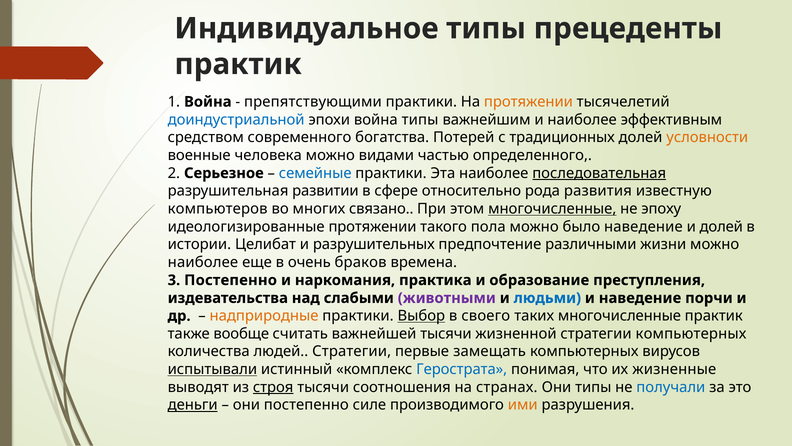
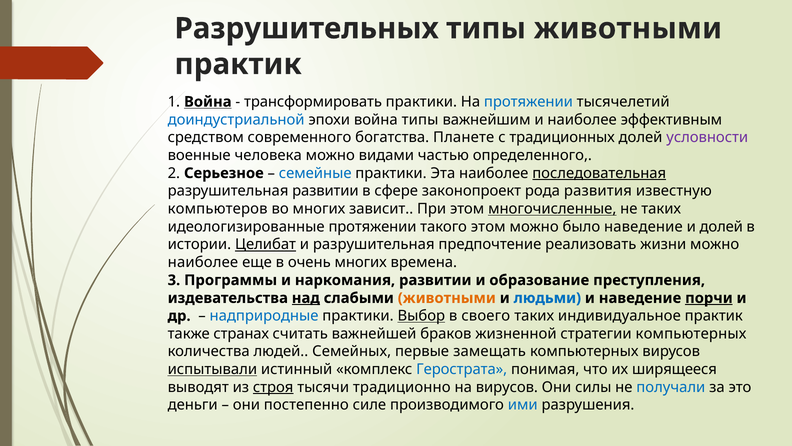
Индивидуальное: Индивидуальное -> Разрушительных
типы прецеденты: прецеденты -> животными
Война at (208, 102) underline: none -> present
препятствующими: препятствующими -> трансформировать
протяжении at (528, 102) colour: orange -> blue
Потерей: Потерей -> Планете
условности colour: orange -> purple
относительно: относительно -> законопроект
связано: связано -> зависит
не эпоху: эпоху -> таких
такого пола: пола -> этом
Целибат underline: none -> present
и разрушительных: разрушительных -> разрушительная
различными: различными -> реализовать
очень браков: браков -> многих
3 Постепенно: Постепенно -> Программы
наркомания практика: практика -> развитии
над underline: none -> present
животными at (447, 298) colour: purple -> orange
порчи underline: none -> present
надприродные colour: orange -> blue
таких многочисленные: многочисленные -> индивидуальное
вообще: вообще -> странах
важнейшей тысячи: тысячи -> браков
людей Стратегии: Стратегии -> Семейных
жизненные: жизненные -> ширящееся
соотношения: соотношения -> традиционно
на странах: странах -> вирусов
Они типы: типы -> силы
деньги underline: present -> none
ими colour: orange -> blue
